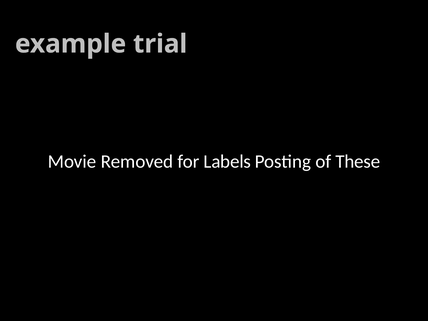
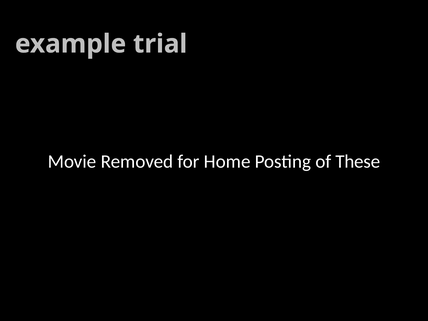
Labels: Labels -> Home
